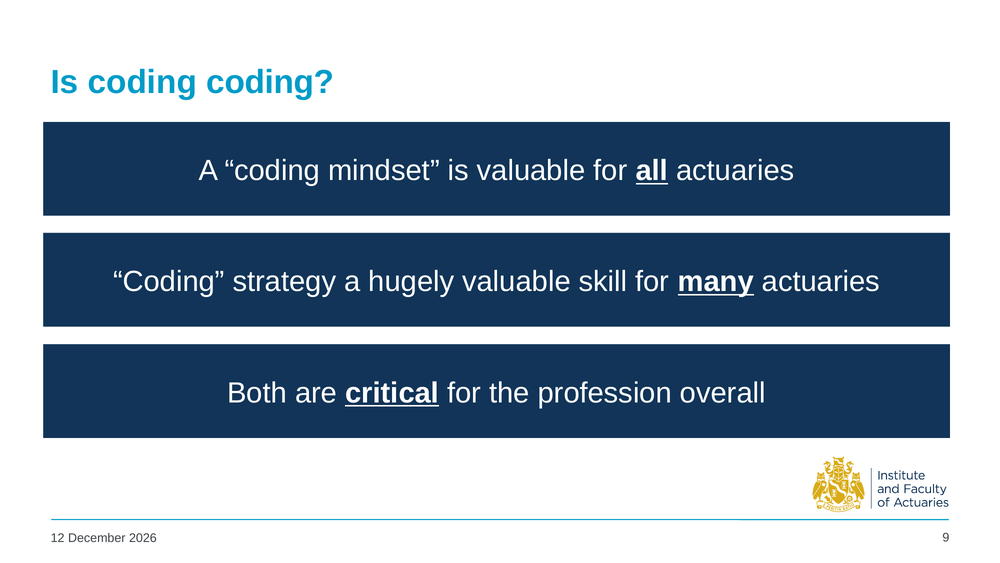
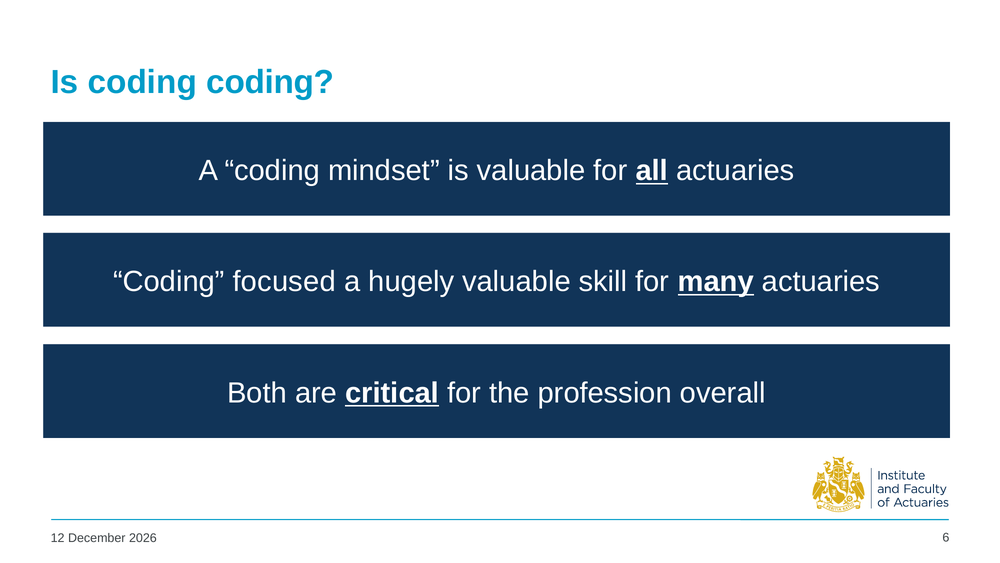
strategy: strategy -> focused
9: 9 -> 6
